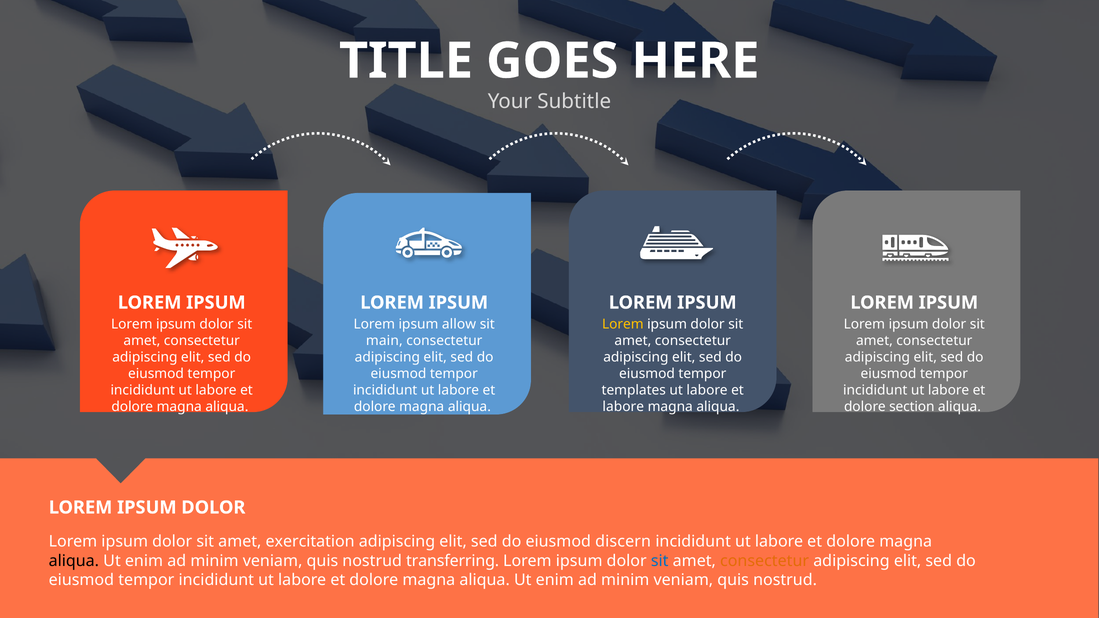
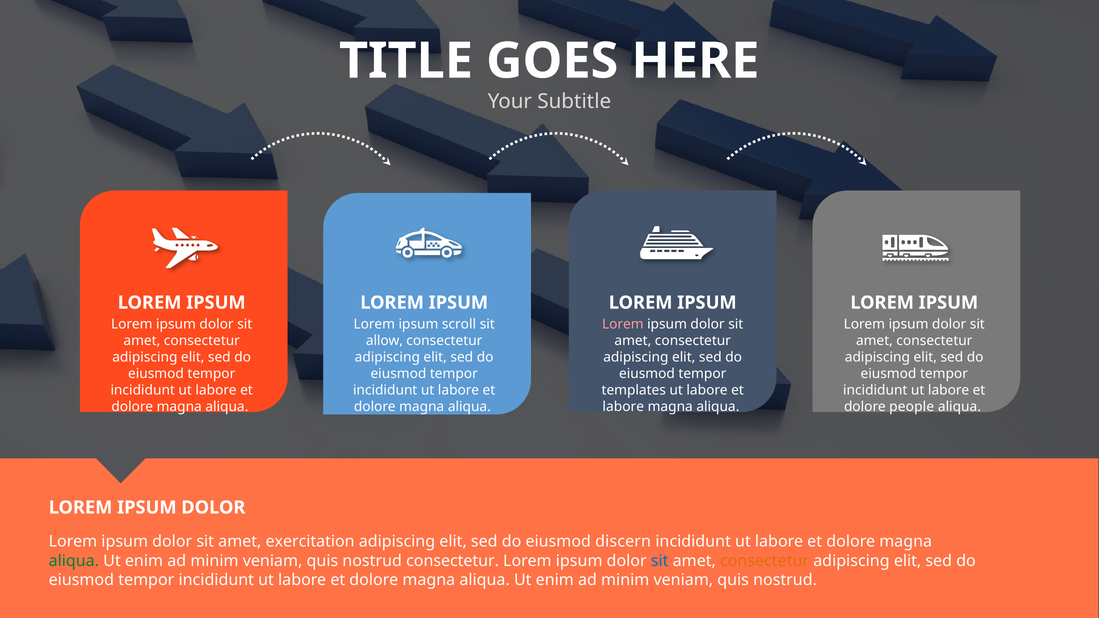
allow: allow -> scroll
Lorem at (623, 324) colour: yellow -> pink
main: main -> allow
section: section -> people
aliqua at (74, 561) colour: black -> green
nostrud transferring: transferring -> consectetur
